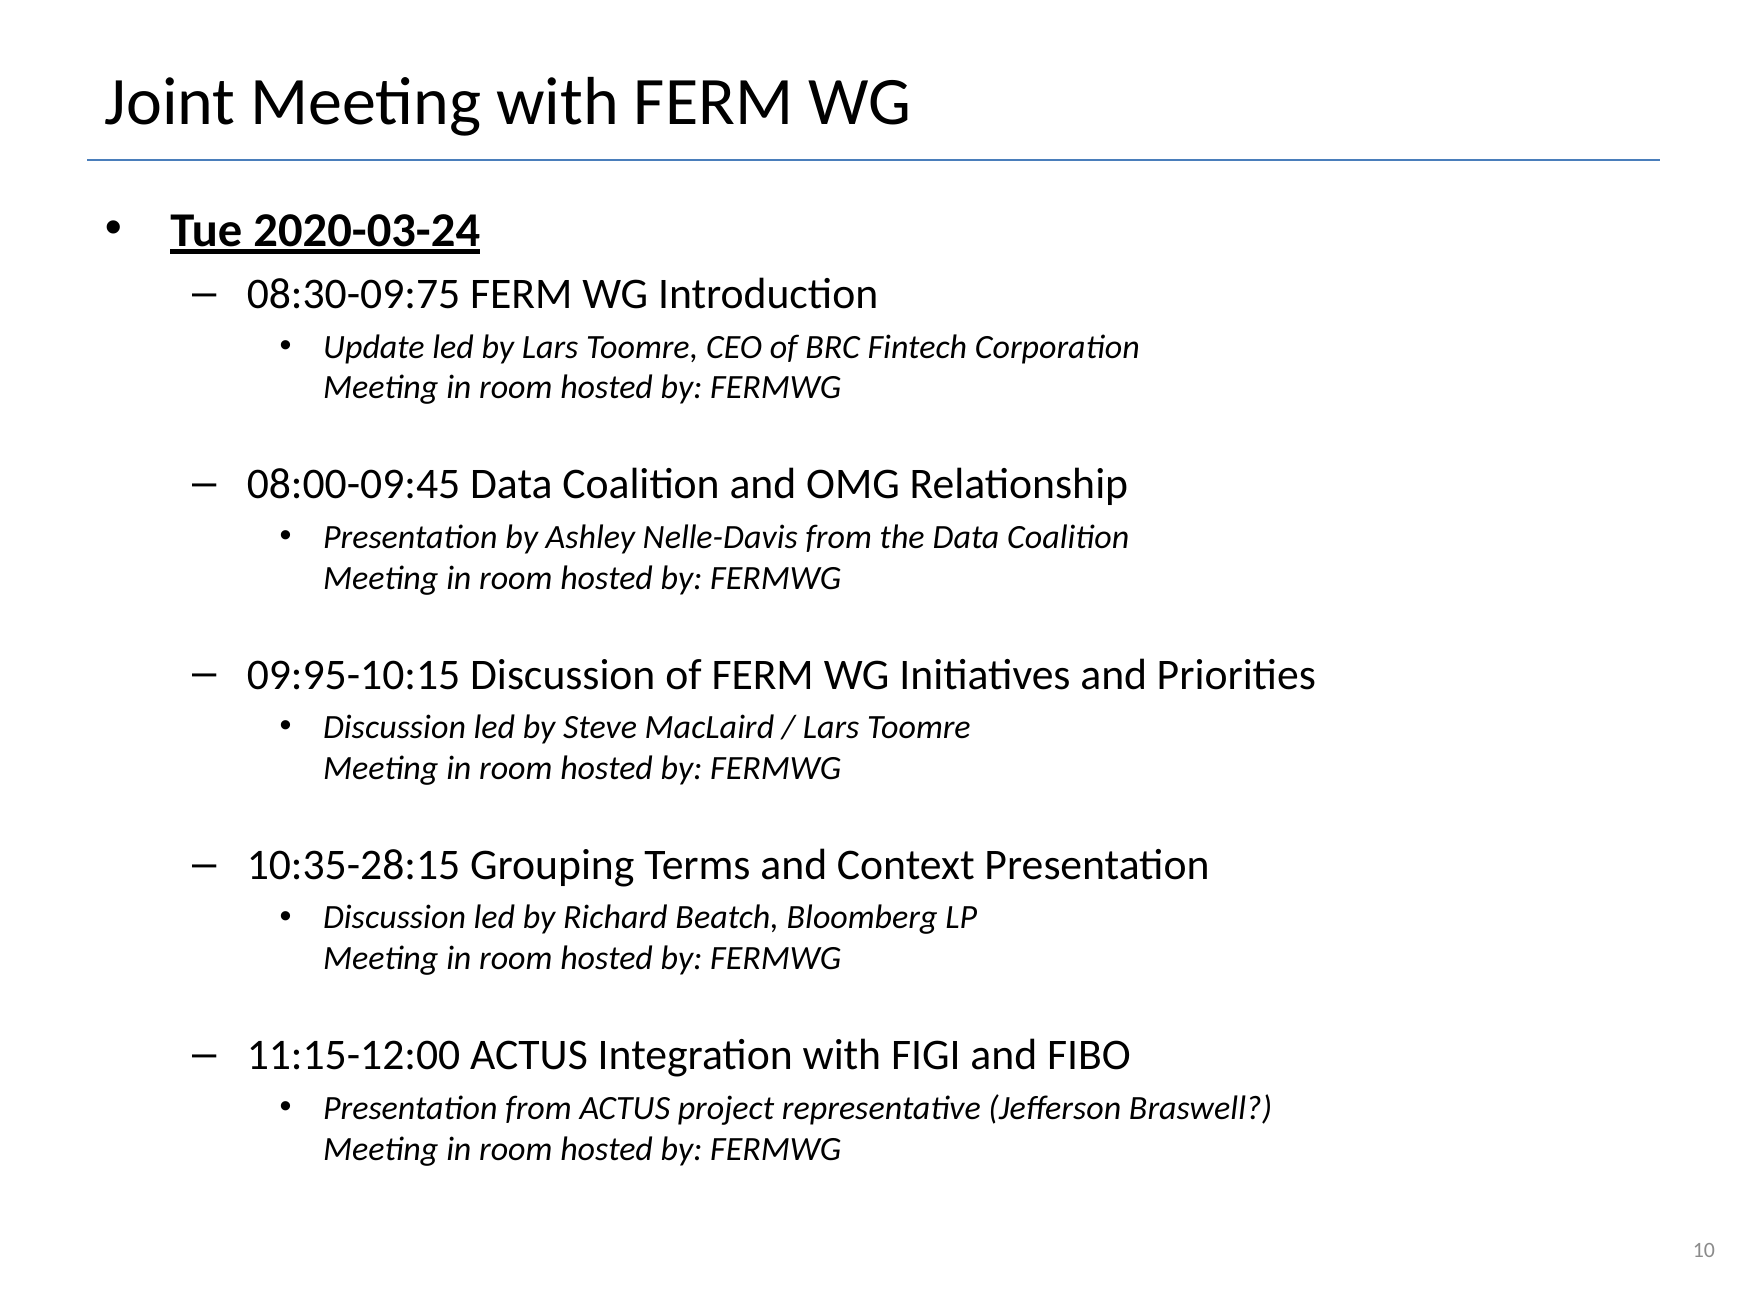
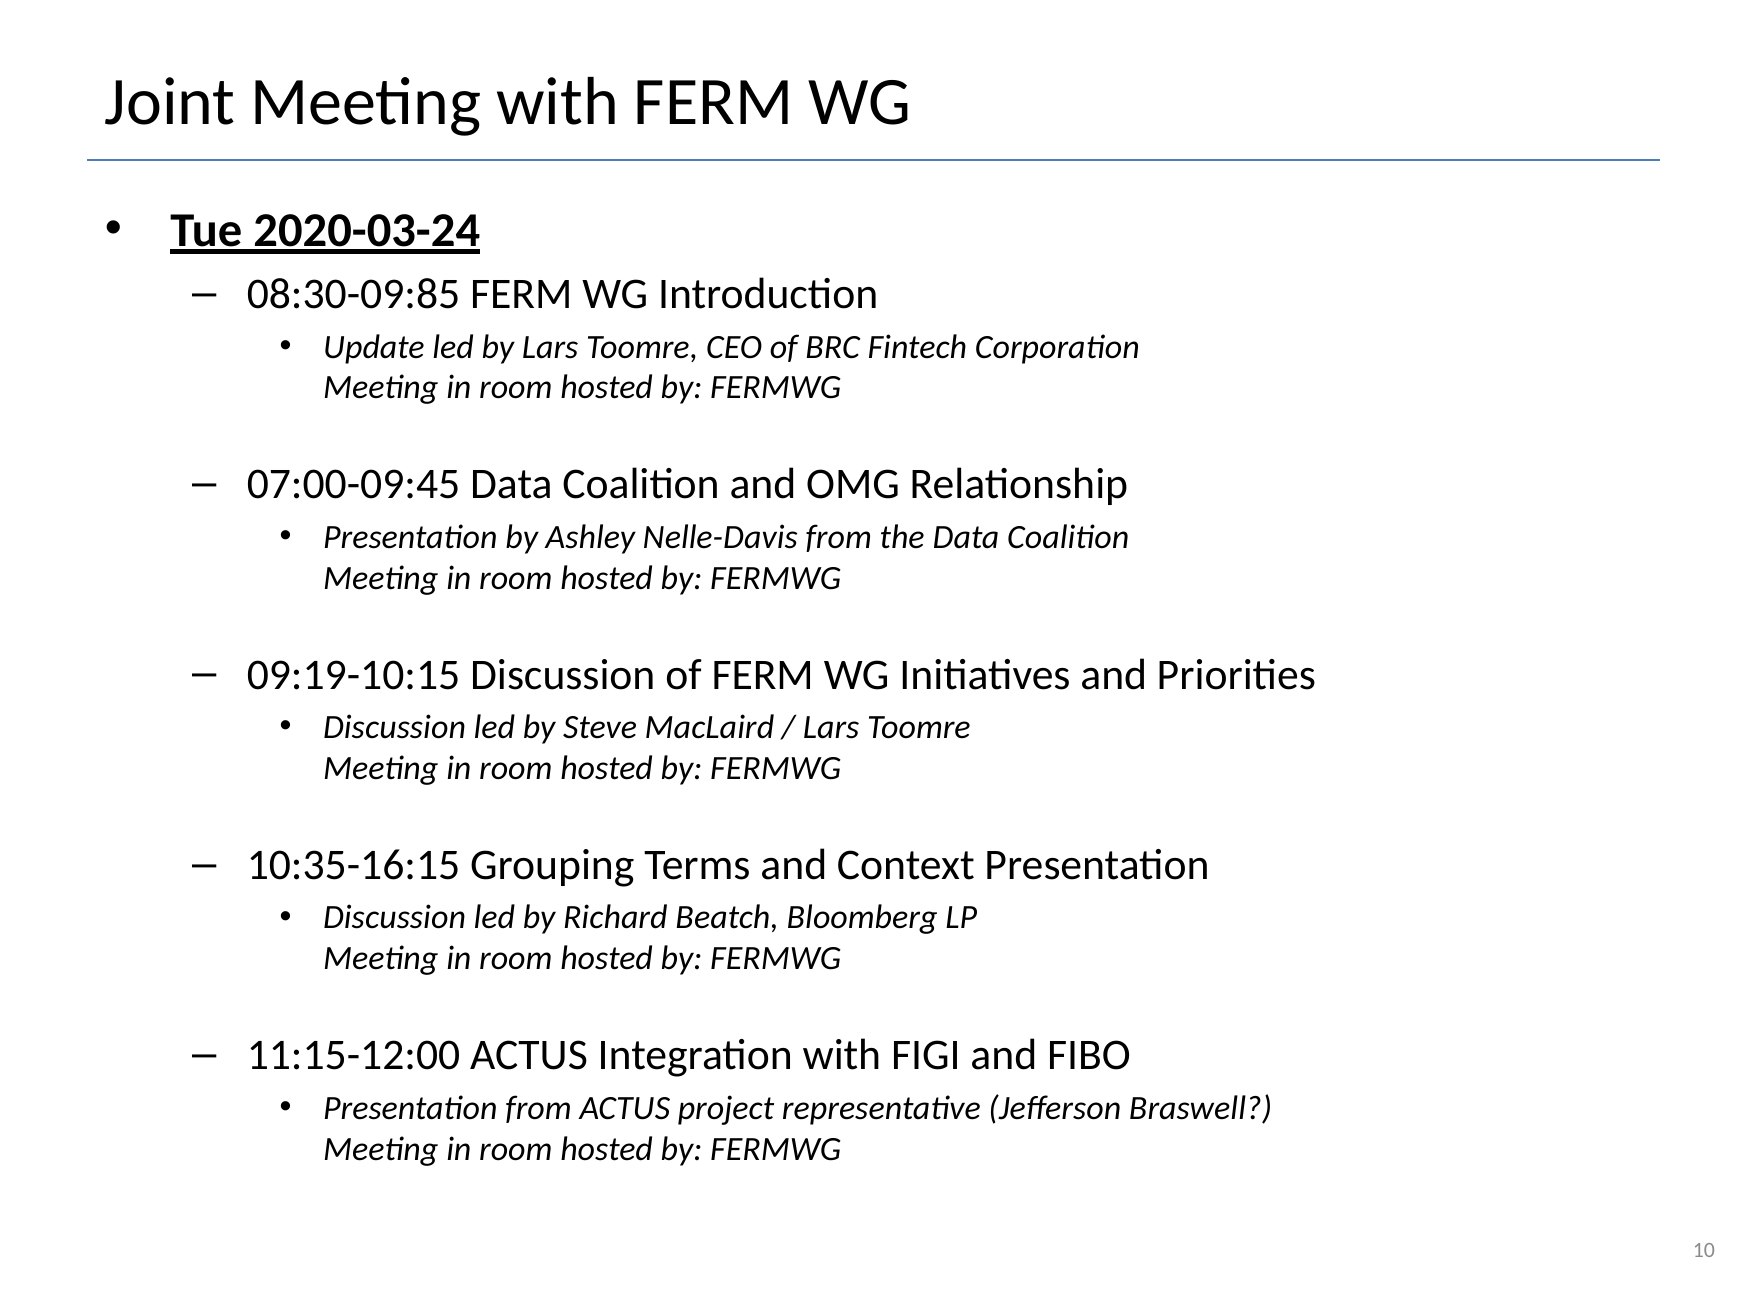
08:30-09:75: 08:30-09:75 -> 08:30-09:85
08:00-09:45: 08:00-09:45 -> 07:00-09:45
09:95-10:15: 09:95-10:15 -> 09:19-10:15
10:35-28:15: 10:35-28:15 -> 10:35-16:15
